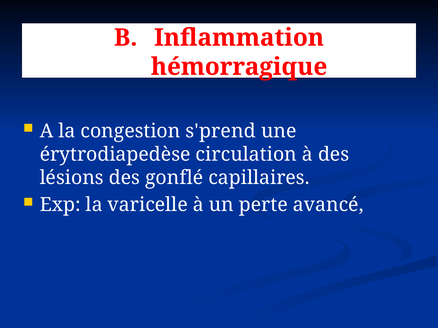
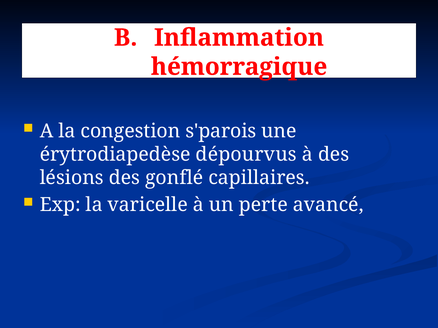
s'prend: s'prend -> s'parois
circulation: circulation -> dépourvus
